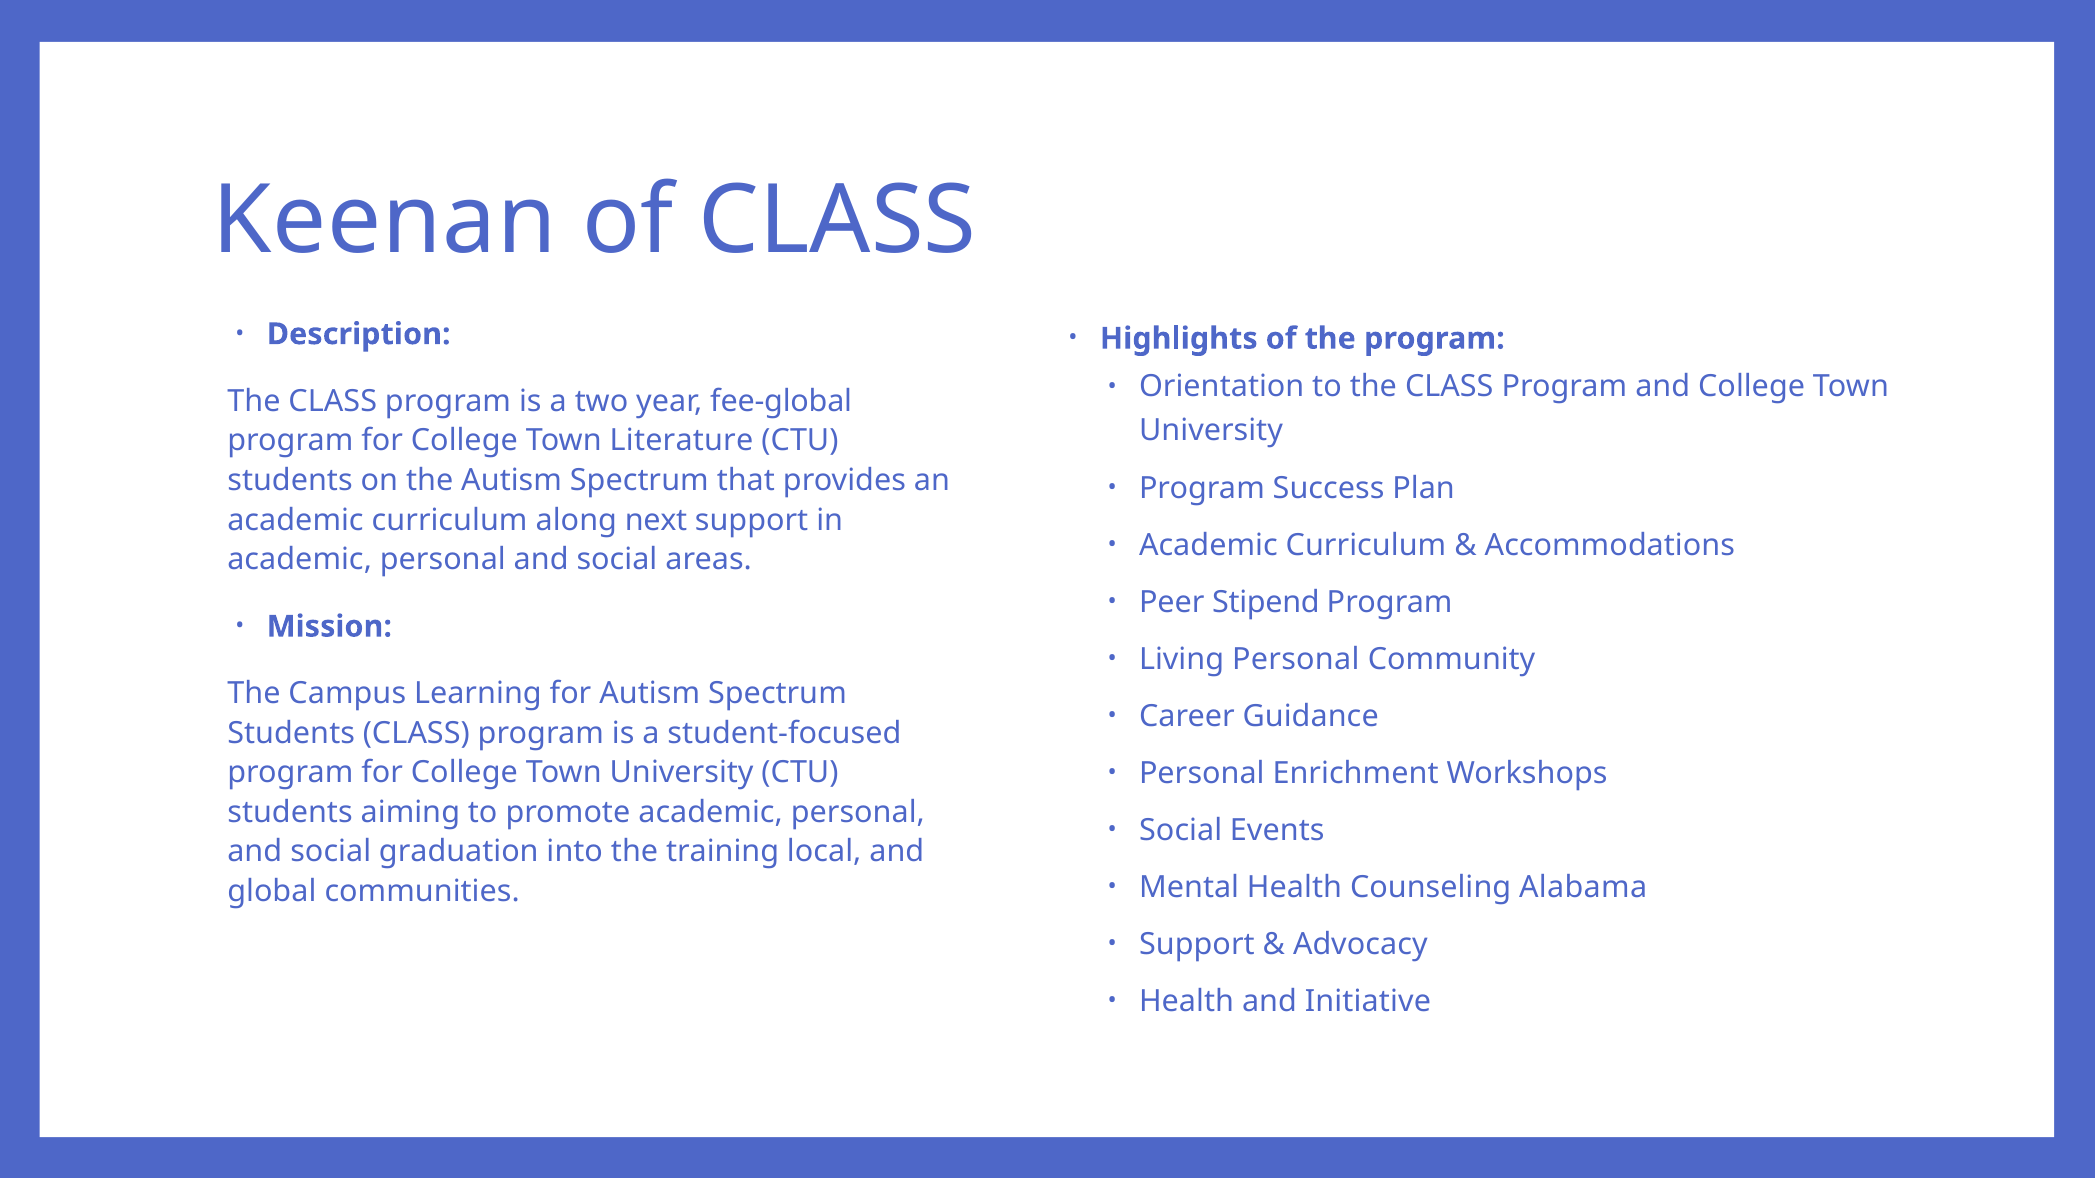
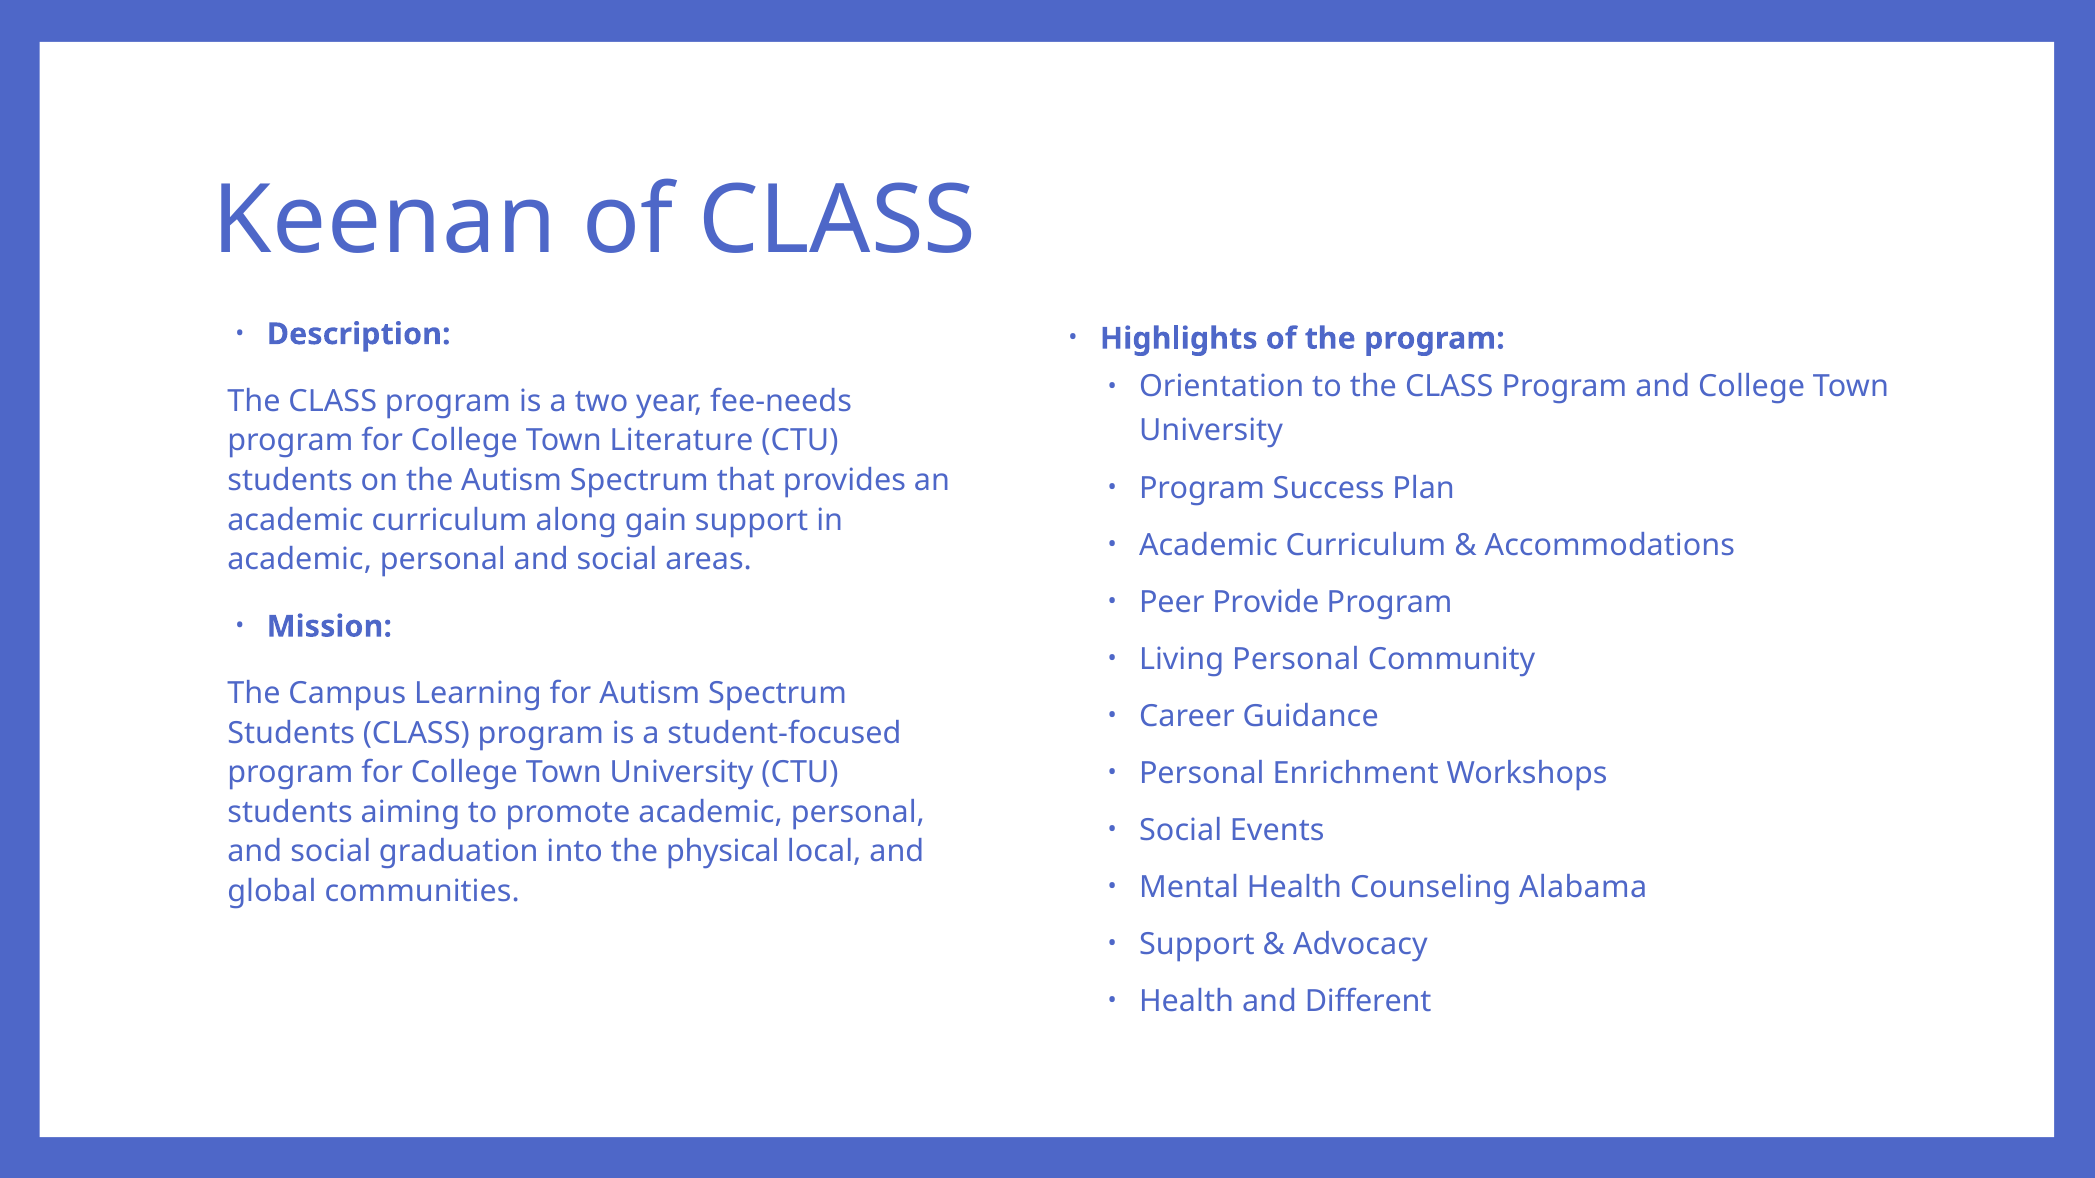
fee-global: fee-global -> fee-needs
next: next -> gain
Stipend: Stipend -> Provide
training: training -> physical
Initiative: Initiative -> Different
